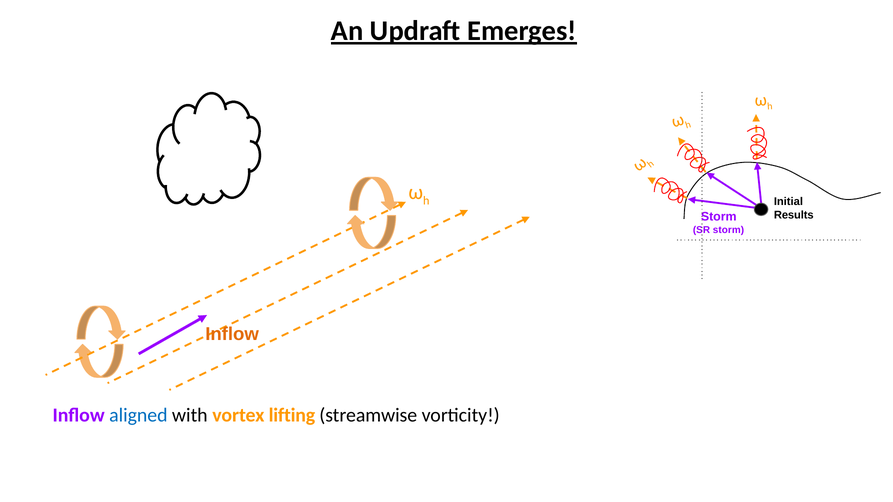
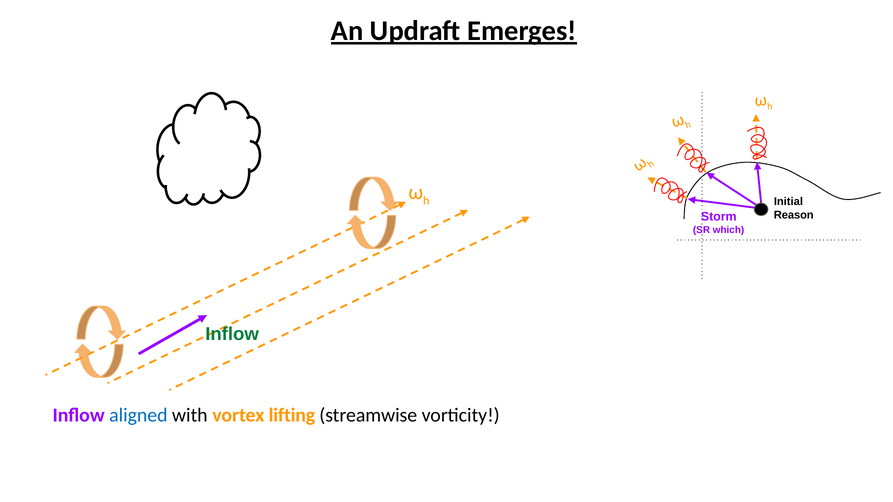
Results: Results -> Reason
SR storm: storm -> which
Inflow at (232, 334) colour: orange -> green
